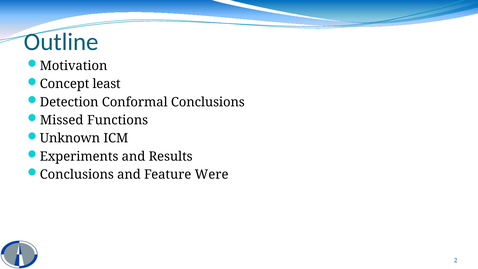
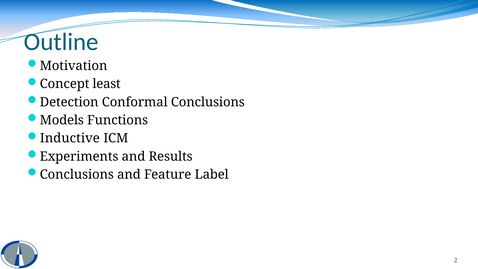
Missed: Missed -> Models
Unknown: Unknown -> Inductive
Were: Were -> Label
